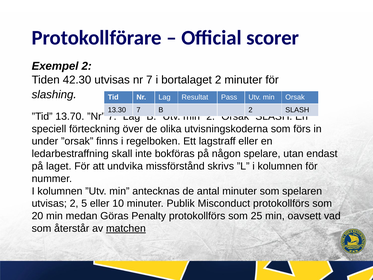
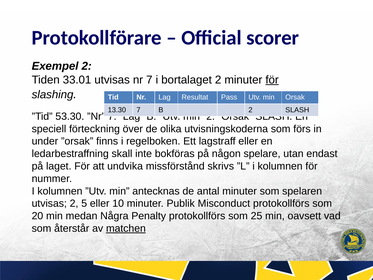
42.30: 42.30 -> 33.01
för at (272, 80) underline: none -> present
13.70: 13.70 -> 53.30
Göras: Göras -> Några
